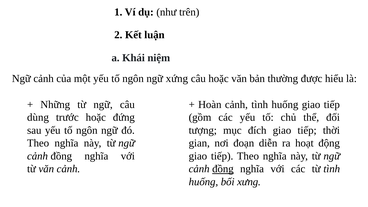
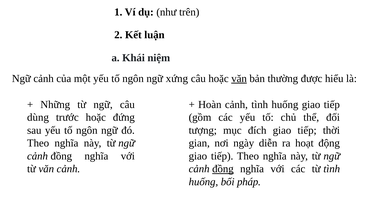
văn at (239, 78) underline: none -> present
đoạn: đoạn -> ngày
xưng: xưng -> pháp
